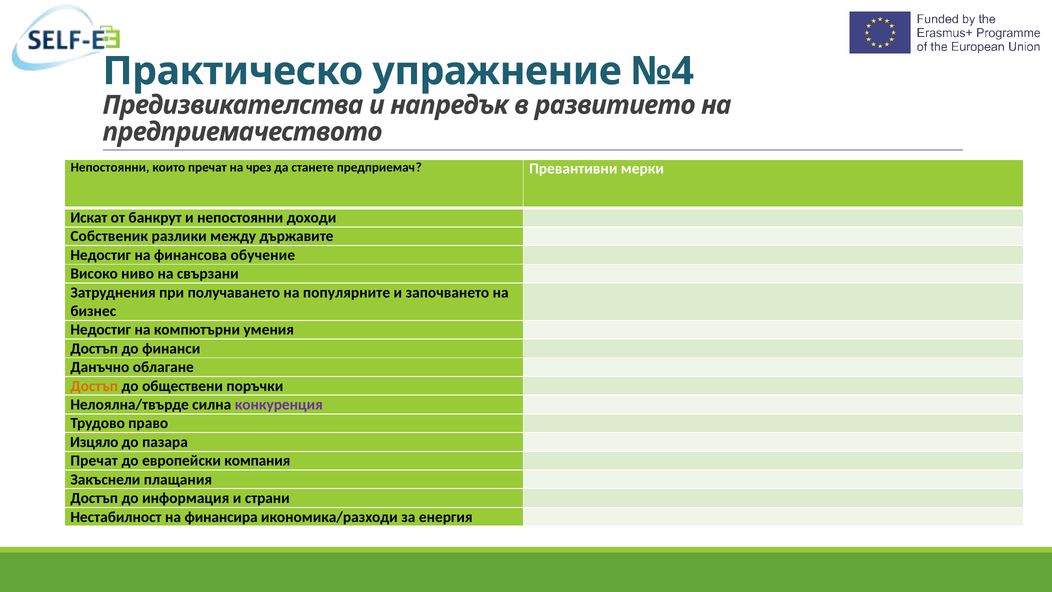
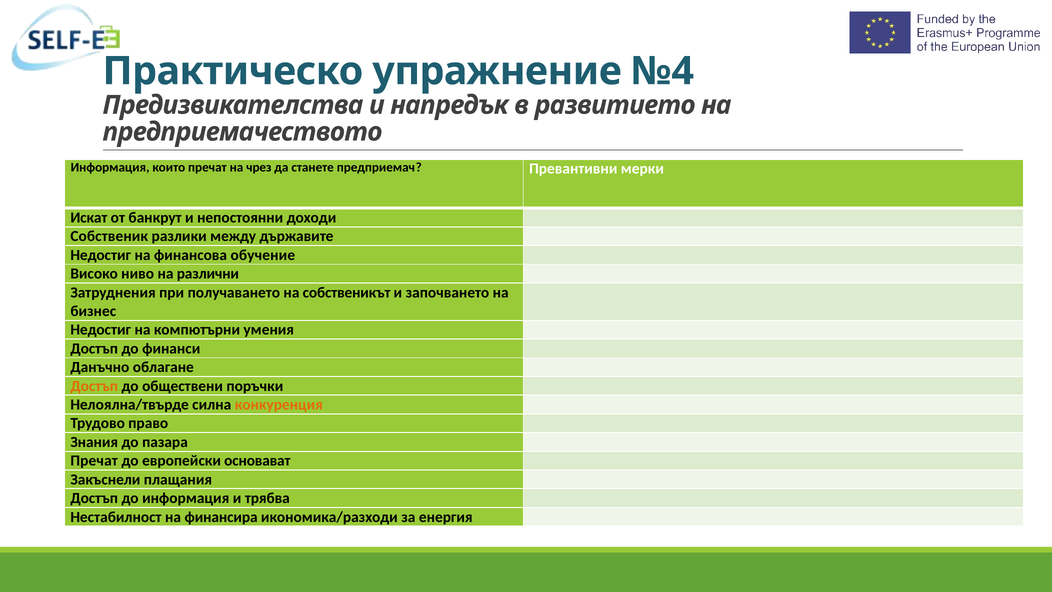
Непостоянни at (110, 167): Непостоянни -> Информация
свързани: свързани -> различни
популярните: популярните -> собственикът
конкуренция colour: purple -> orange
Изцяло: Изцяло -> Знания
компания: компания -> основават
страни: страни -> трябва
